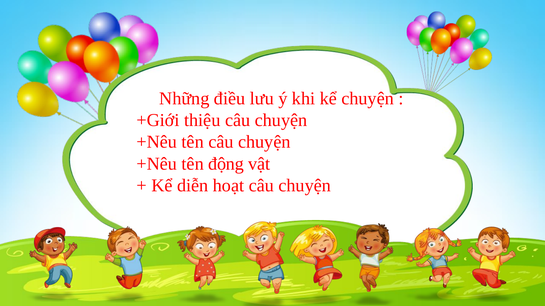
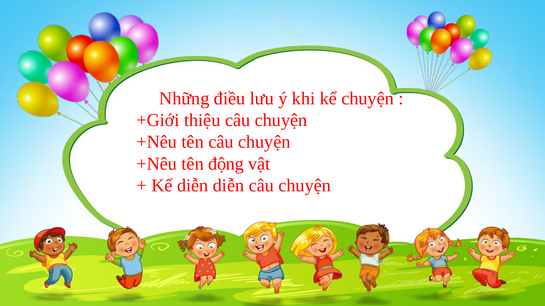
diễn hoạt: hoạt -> diễn
